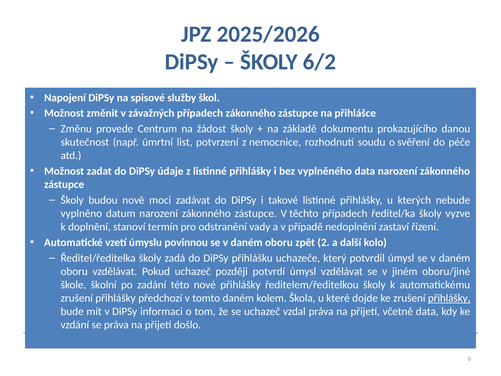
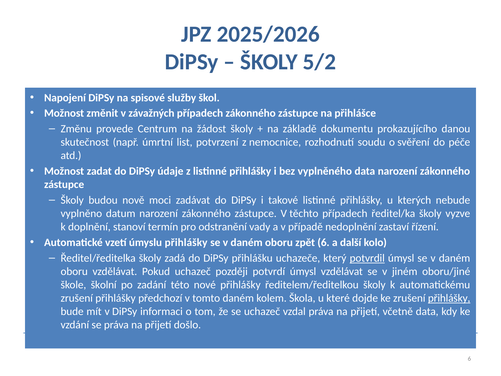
6/2: 6/2 -> 5/2
úmyslu povinnou: povinnou -> přihlášky
zpět 2: 2 -> 6
potvrdil underline: none -> present
